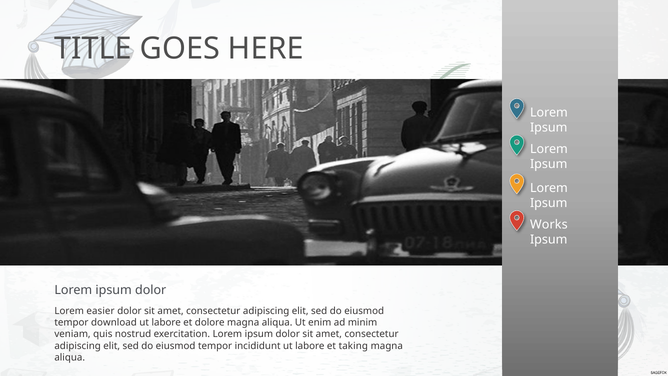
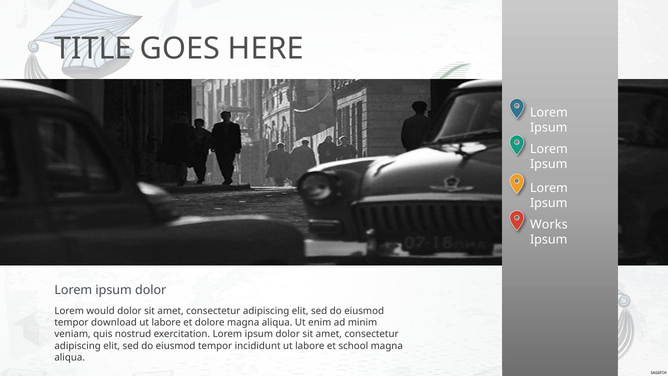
easier: easier -> would
taking: taking -> school
